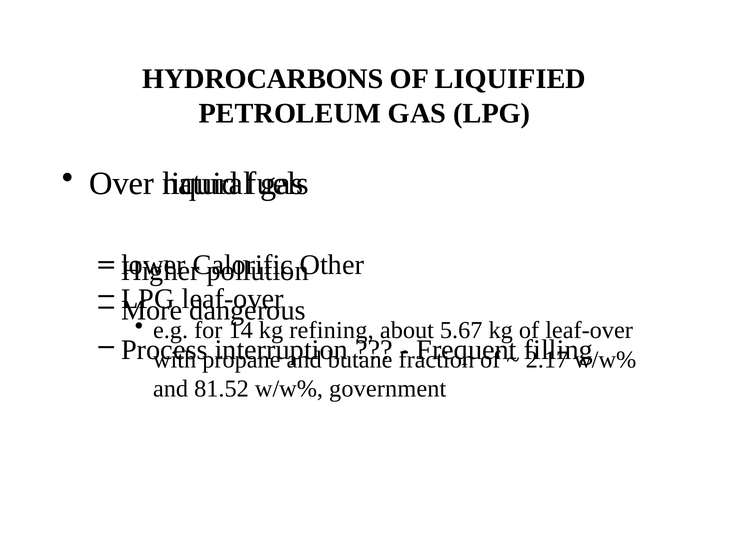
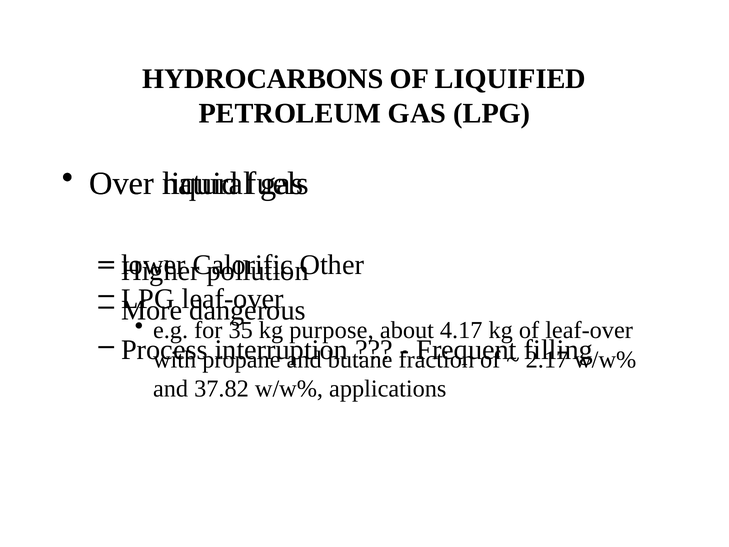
14: 14 -> 35
refining: refining -> purpose
5.67: 5.67 -> 4.17
81.52: 81.52 -> 37.82
government: government -> applications
